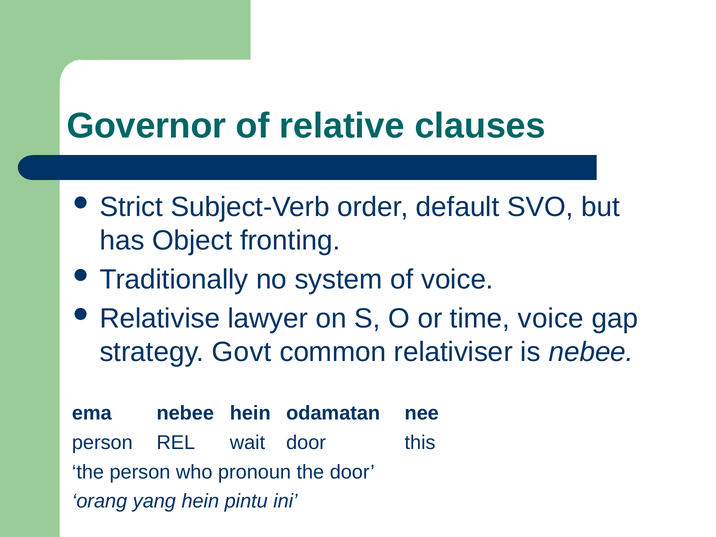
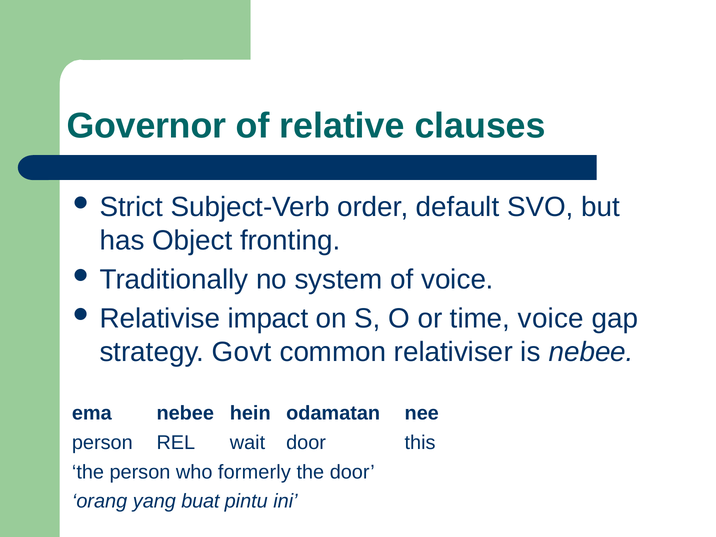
lawyer: lawyer -> impact
pronoun: pronoun -> formerly
yang hein: hein -> buat
